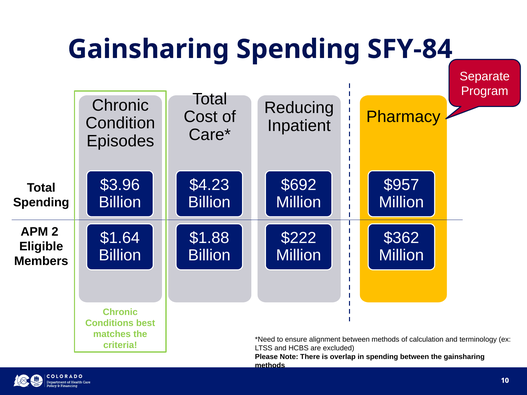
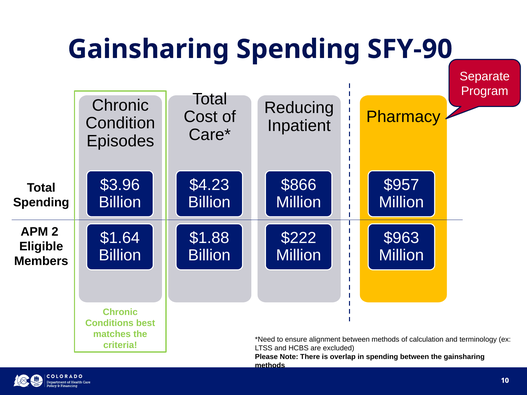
SFY-84: SFY-84 -> SFY-90
$692: $692 -> $866
$362: $362 -> $963
